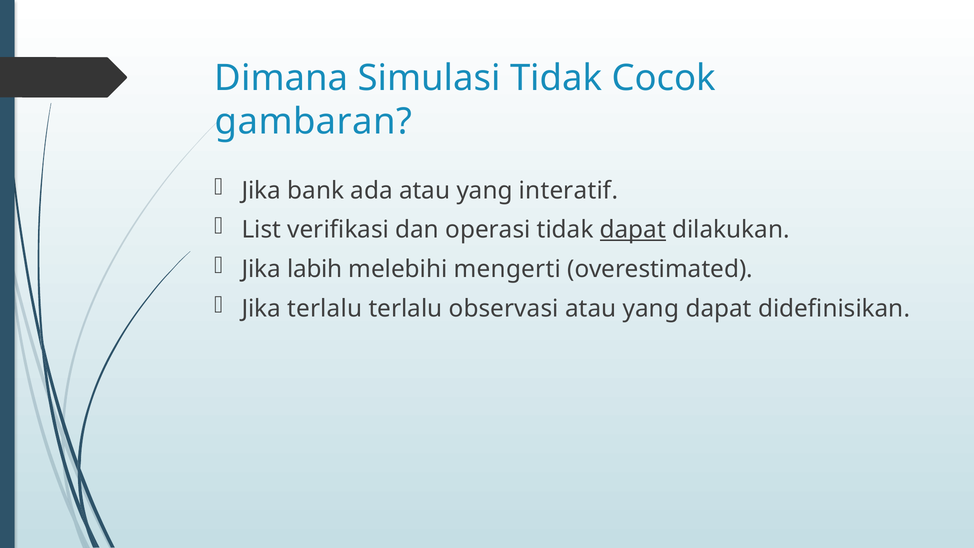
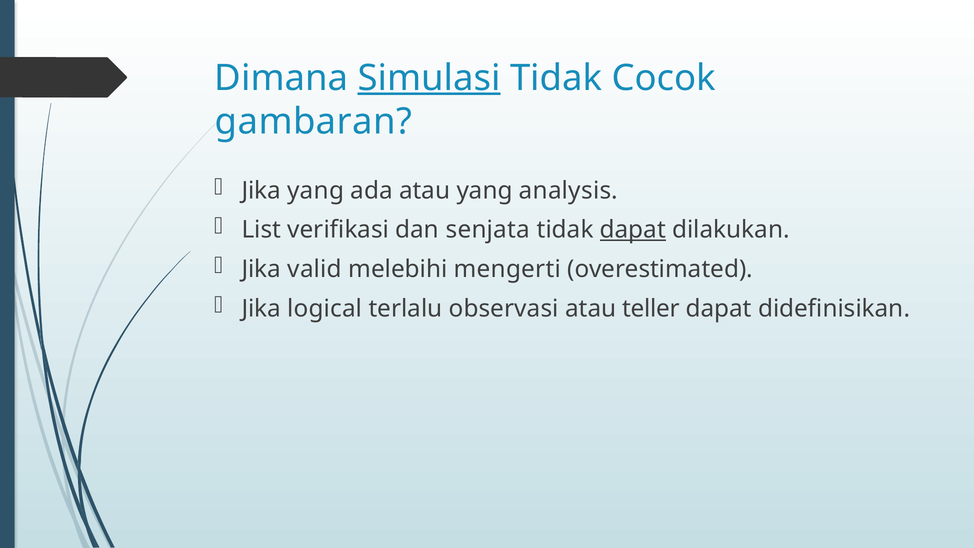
Simulasi underline: none -> present
Jika bank: bank -> yang
interatif: interatif -> analysis
operasi: operasi -> senjata
labih: labih -> valid
Jika terlalu: terlalu -> logical
yang at (651, 309): yang -> teller
